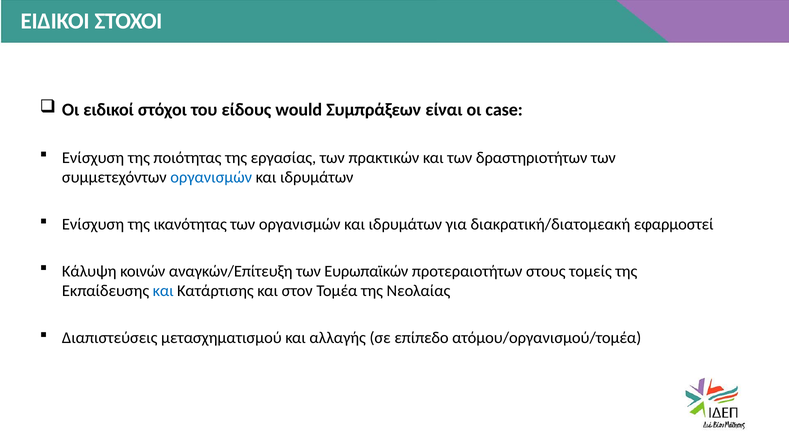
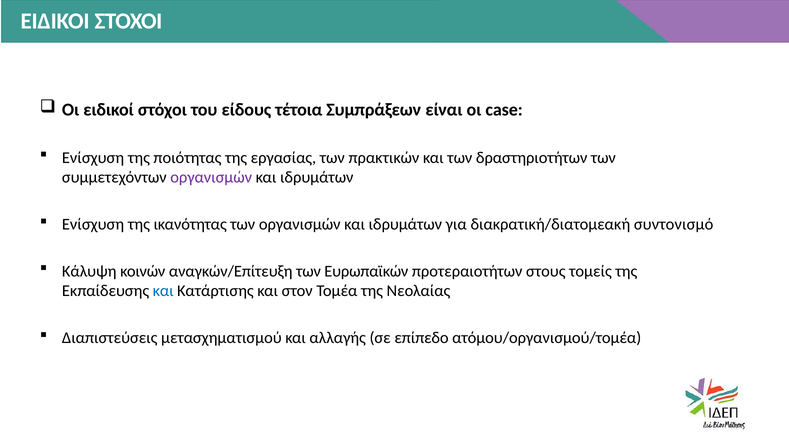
would: would -> τέτοια
οργανισμών at (211, 177) colour: blue -> purple
εφαρμοστεί: εφαρμοστεί -> συντονισμό
